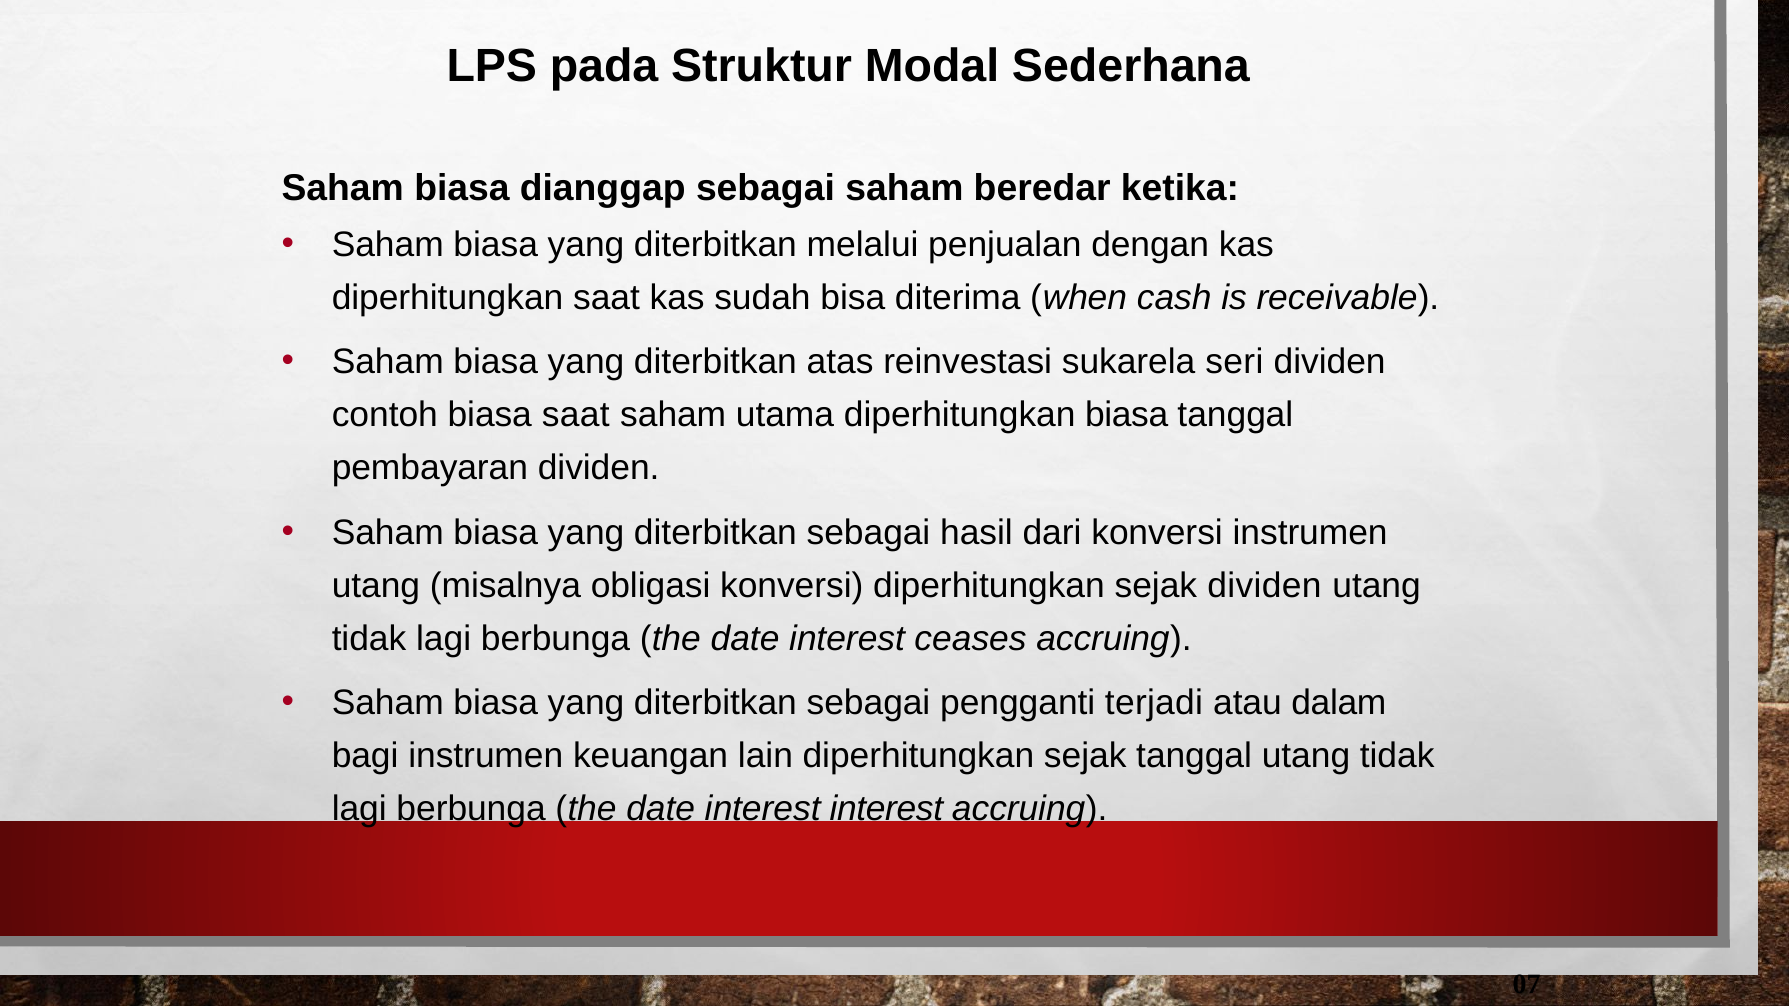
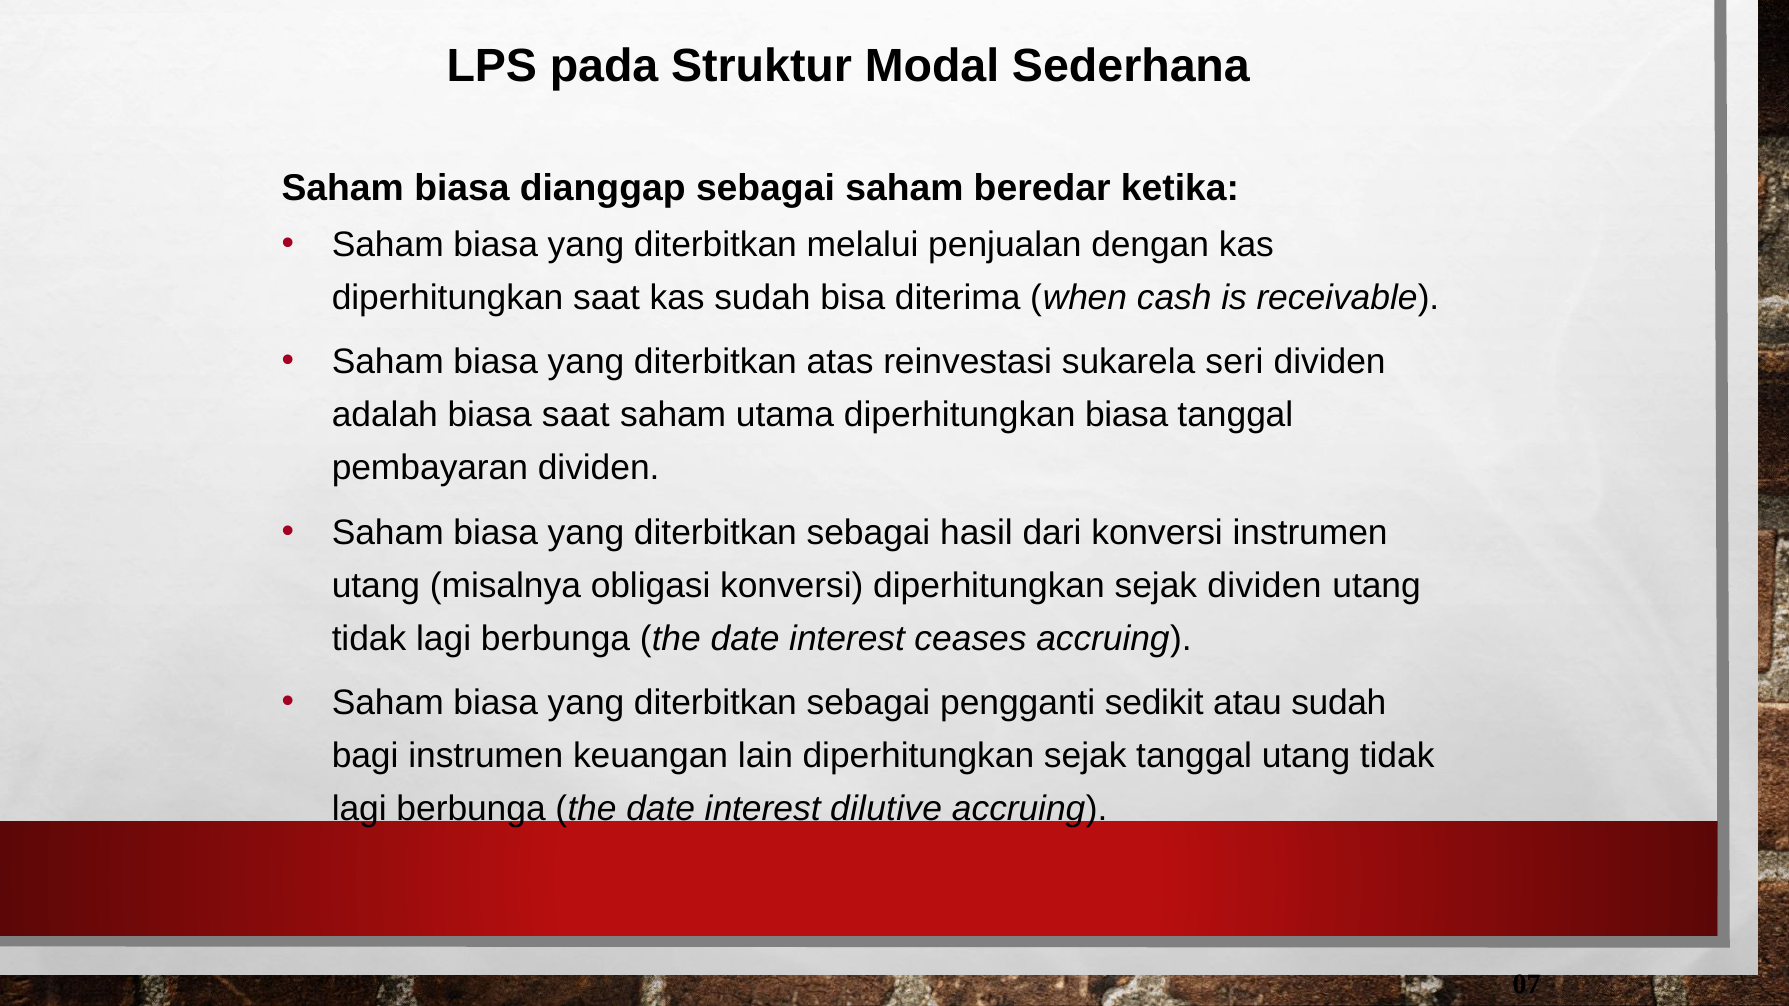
contoh: contoh -> adalah
terjadi: terjadi -> sedikit
atau dalam: dalam -> sudah
interest interest: interest -> dilutive
